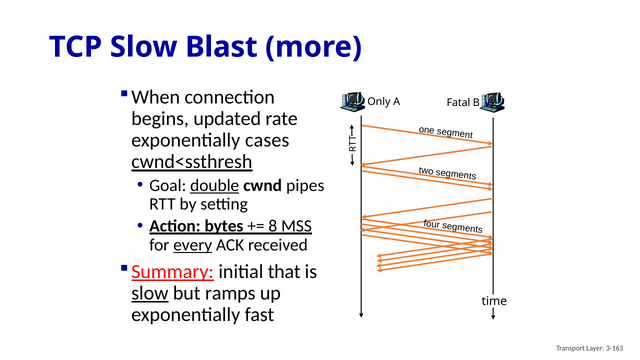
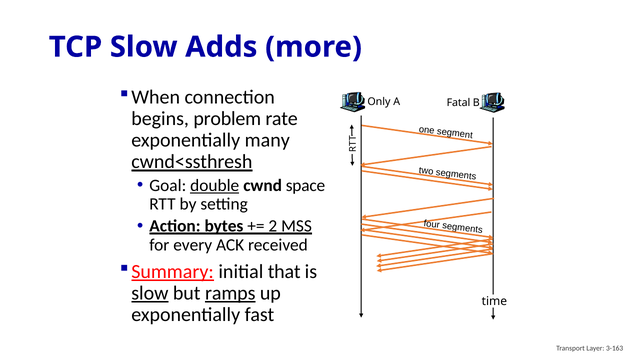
Blast: Blast -> Adds
updated: updated -> problem
cases: cases -> many
pipes: pipes -> space
8: 8 -> 2
every underline: present -> none
ramps underline: none -> present
